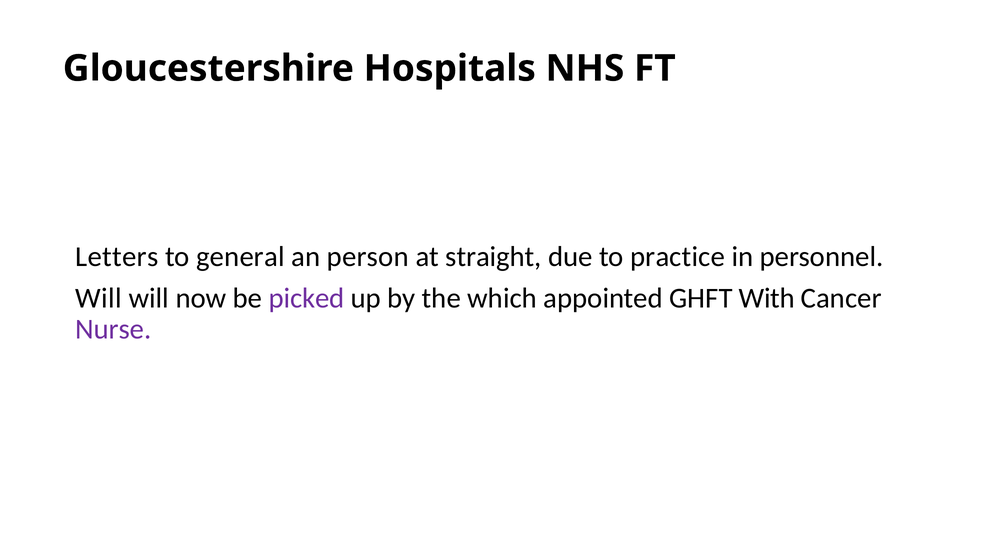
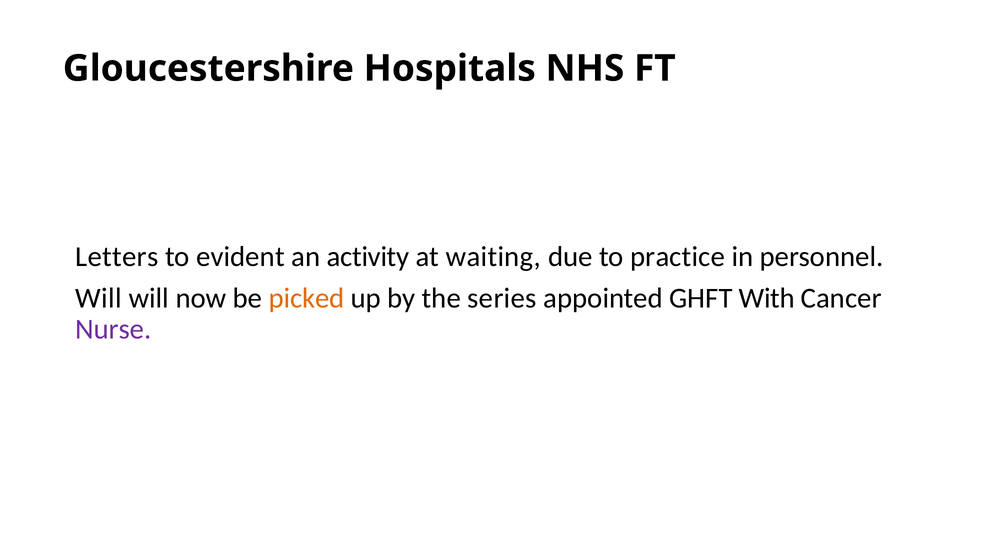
general: general -> evident
person: person -> activity
straight: straight -> waiting
picked colour: purple -> orange
which: which -> series
